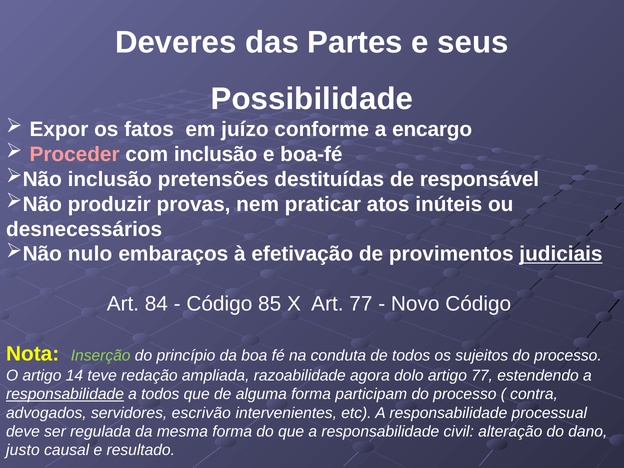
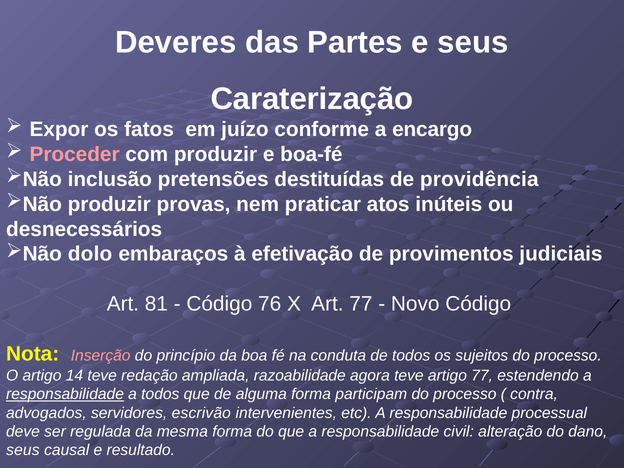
Possibilidade: Possibilidade -> Caraterização
com inclusão: inclusão -> produzir
responsável: responsável -> providência
nulo: nulo -> dolo
judiciais underline: present -> none
84: 84 -> 81
85: 85 -> 76
Inserção colour: light green -> pink
agora dolo: dolo -> teve
justo at (23, 450): justo -> seus
